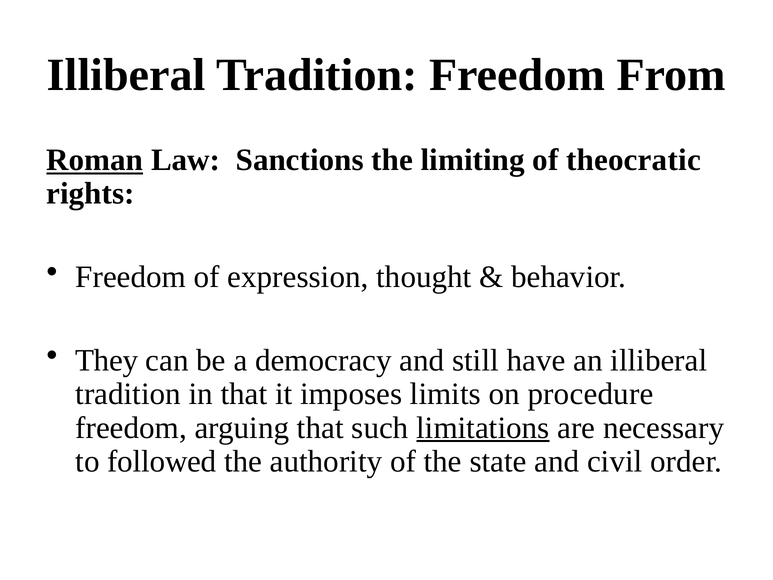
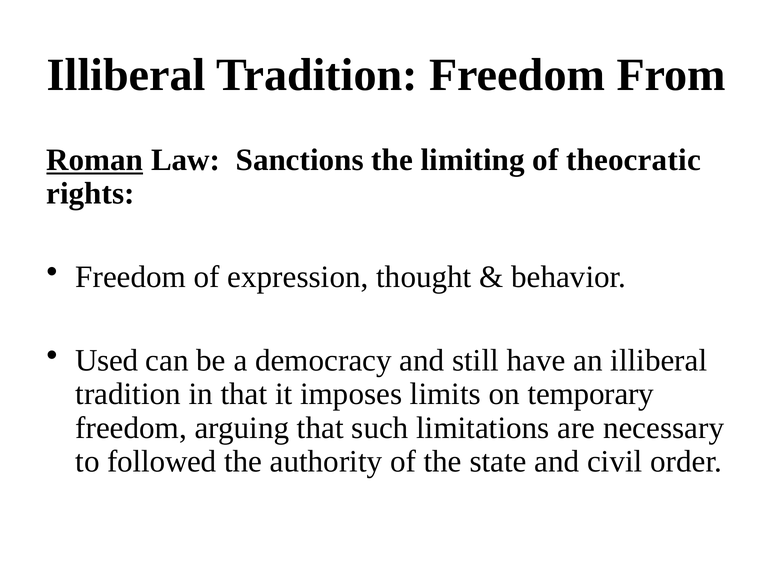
They: They -> Used
procedure: procedure -> temporary
limitations underline: present -> none
